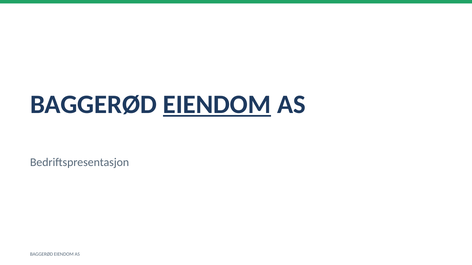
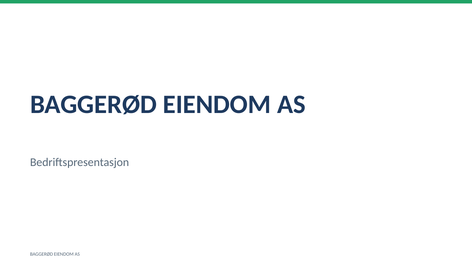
EIENDOM at (217, 105) underline: present -> none
